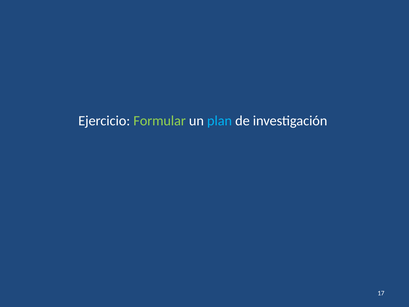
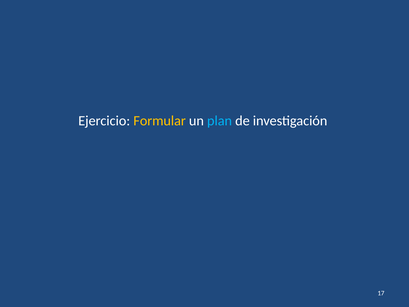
Formular colour: light green -> yellow
